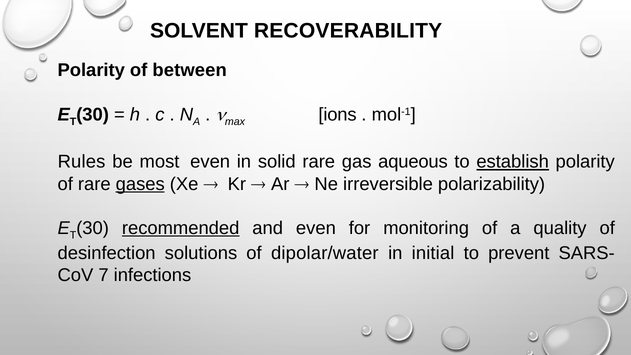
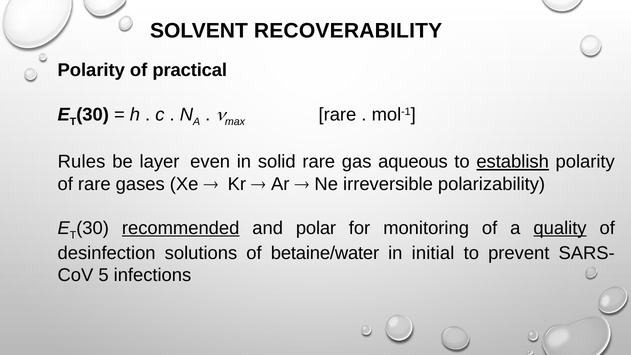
between: between -> practical
ions at (338, 115): ions -> rare
most: most -> layer
gases underline: present -> none
and even: even -> polar
quality underline: none -> present
dipolar/water: dipolar/water -> betaine/water
7: 7 -> 5
